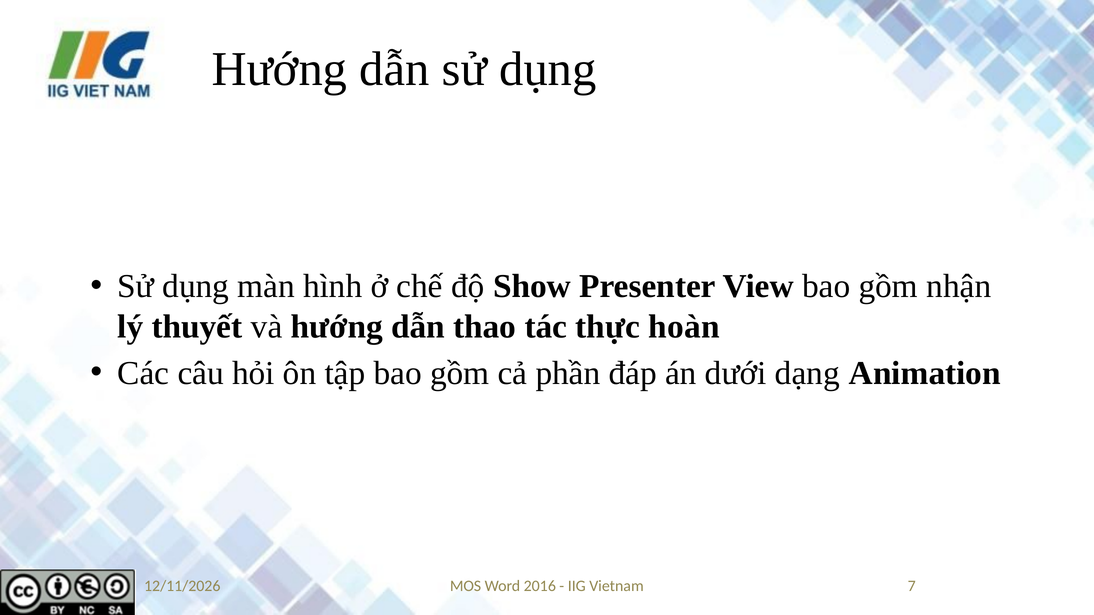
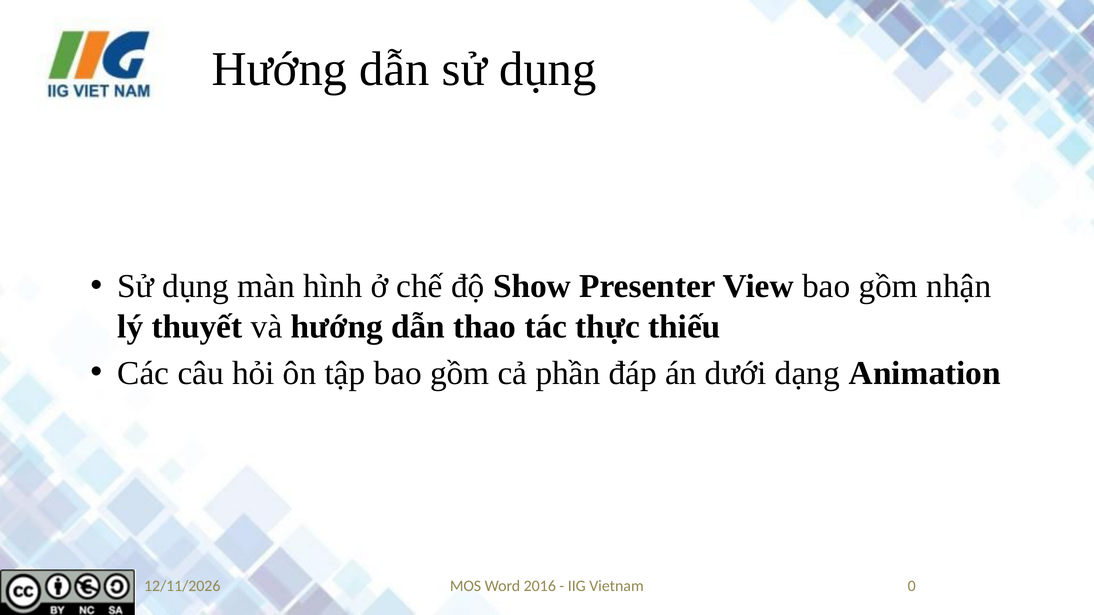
hoàn: hoàn -> thiếu
7: 7 -> 0
